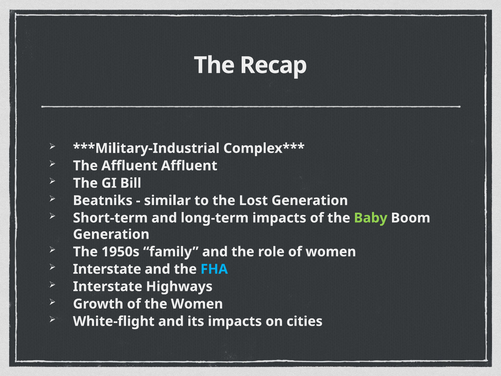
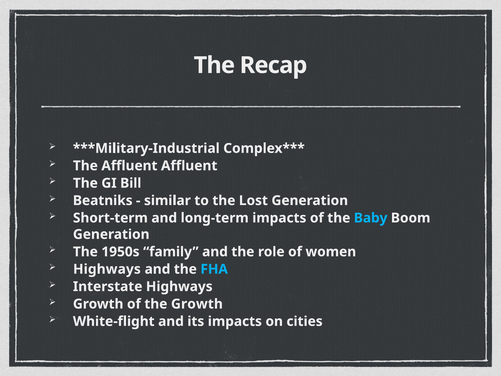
Baby colour: light green -> light blue
Interstate at (107, 269): Interstate -> Highways
the Women: Women -> Growth
